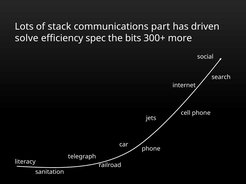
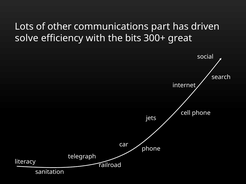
stack: stack -> other
spec: spec -> with
more: more -> great
